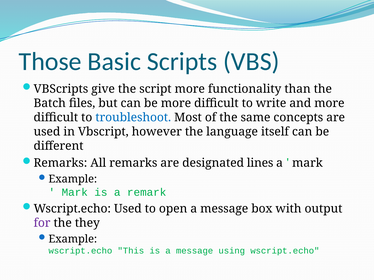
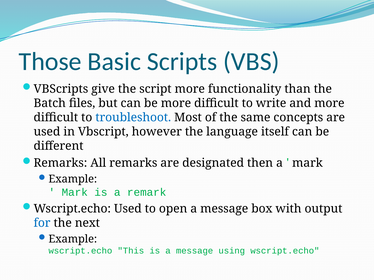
lines: lines -> then
for colour: purple -> blue
they: they -> next
